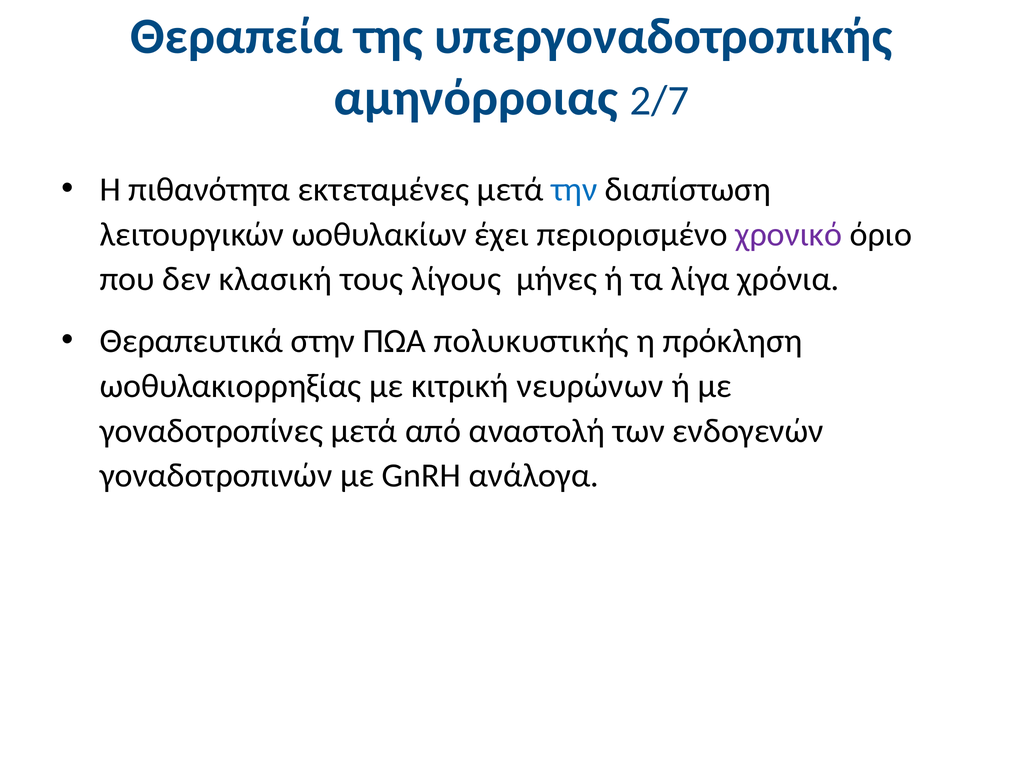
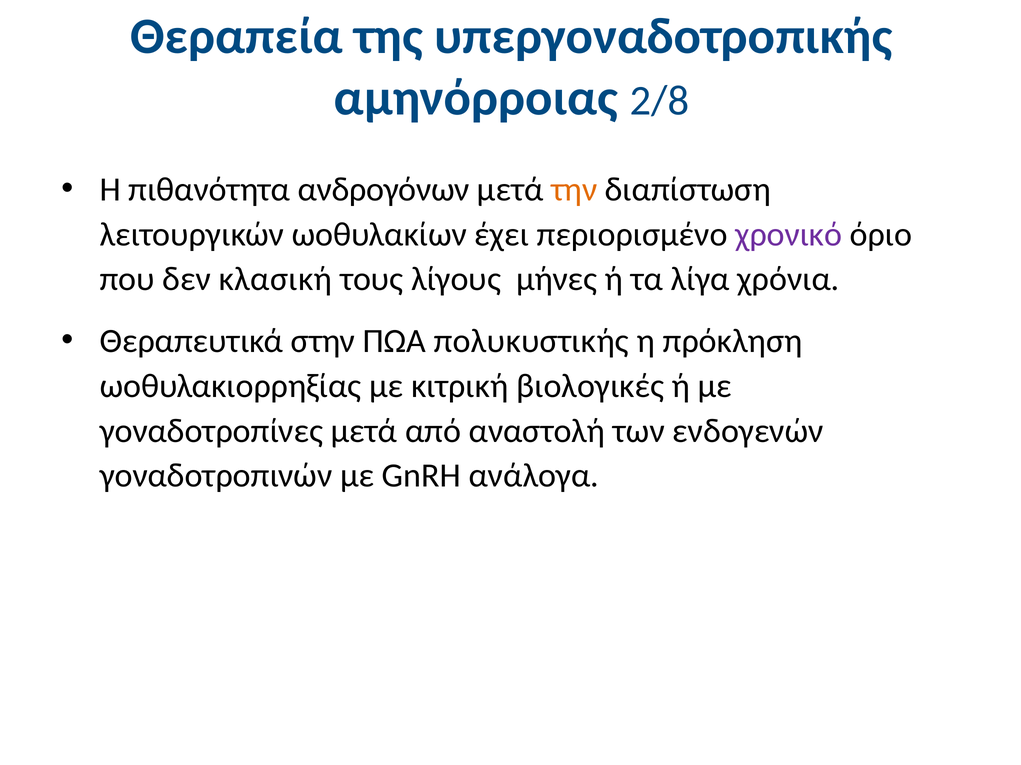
2/7: 2/7 -> 2/8
εκτεταμένες: εκτεταμένες -> ανδρογόνων
την colour: blue -> orange
νευρώνων: νευρώνων -> βιολογικές
